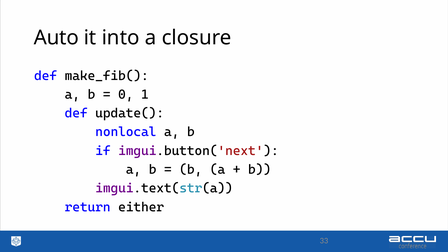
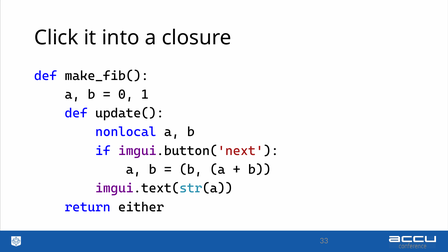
Auto: Auto -> Click
